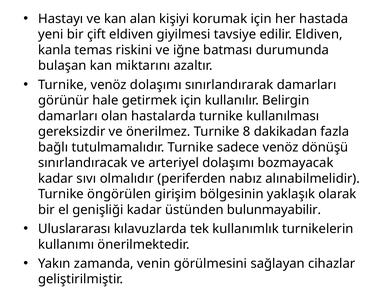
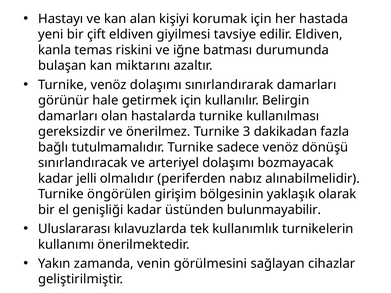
8: 8 -> 3
sıvı: sıvı -> jelli
